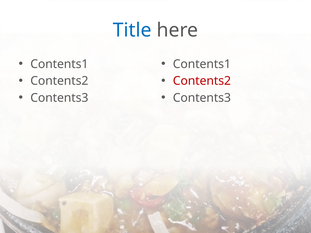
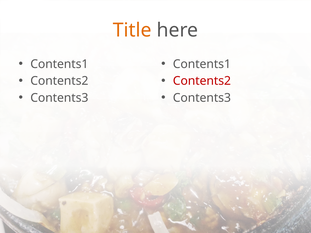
Title colour: blue -> orange
